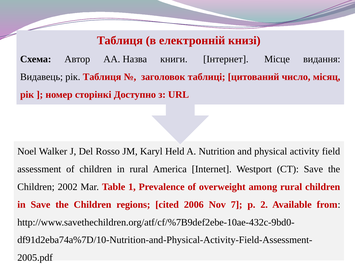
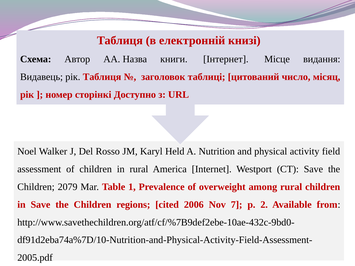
2002: 2002 -> 2079
